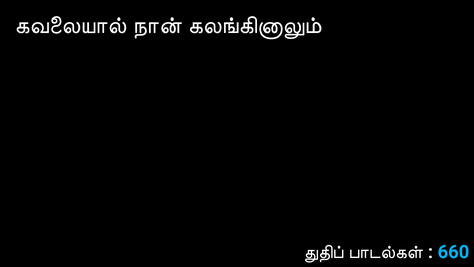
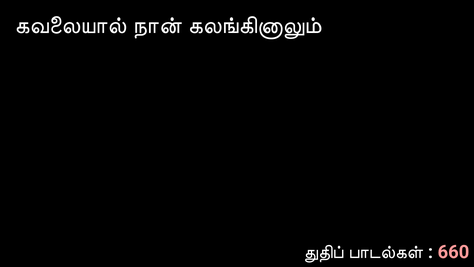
660 colour: light blue -> pink
